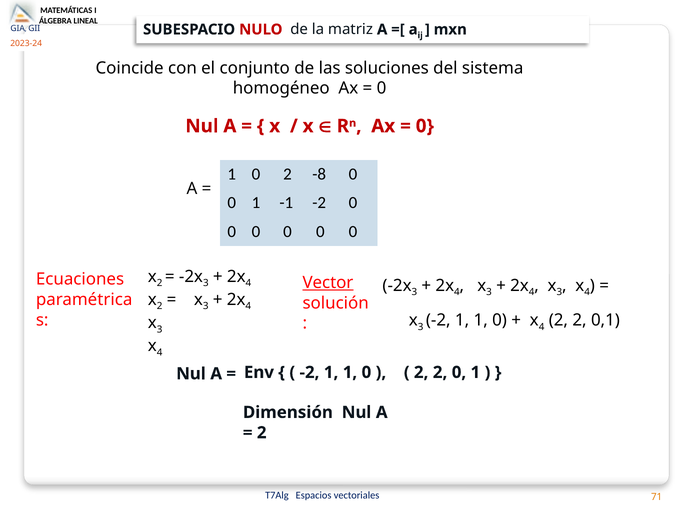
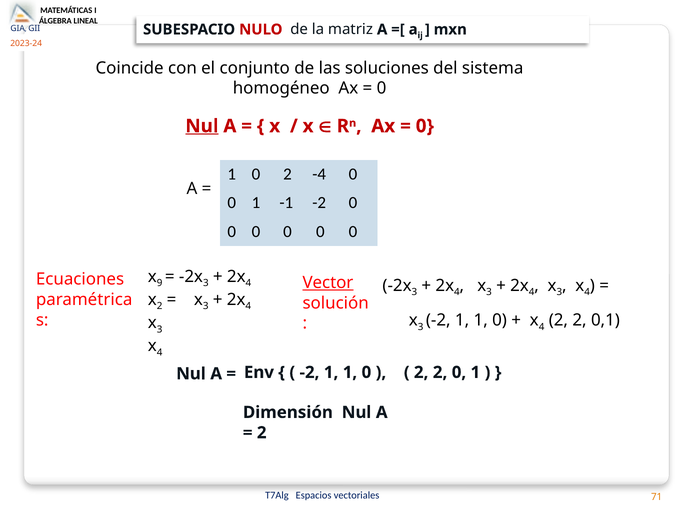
Nul at (202, 126) underline: none -> present
-8: -8 -> -4
2 at (160, 283): 2 -> 9
